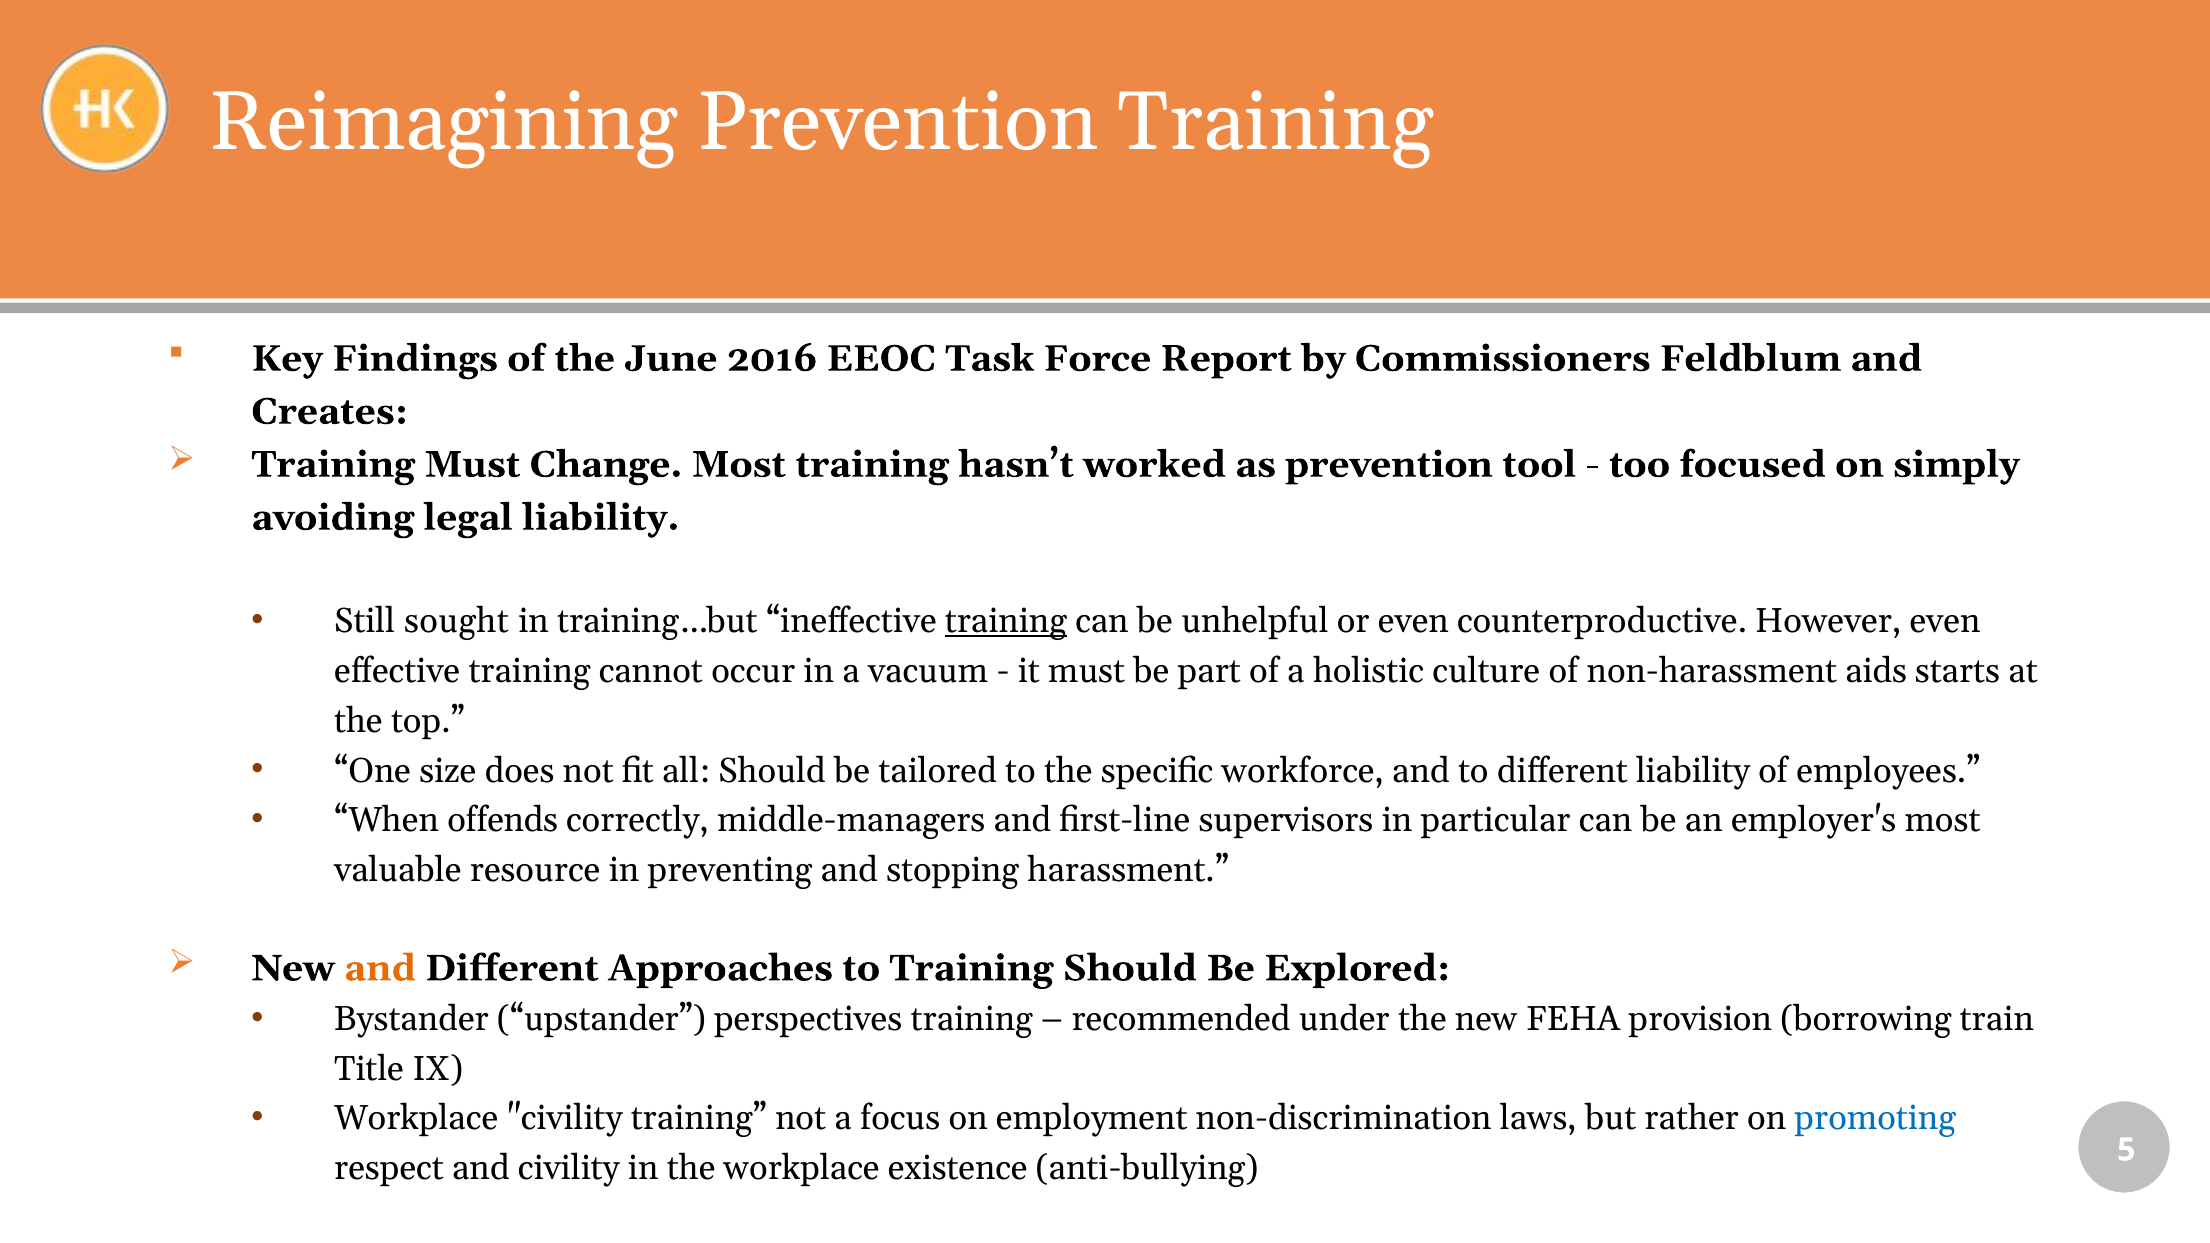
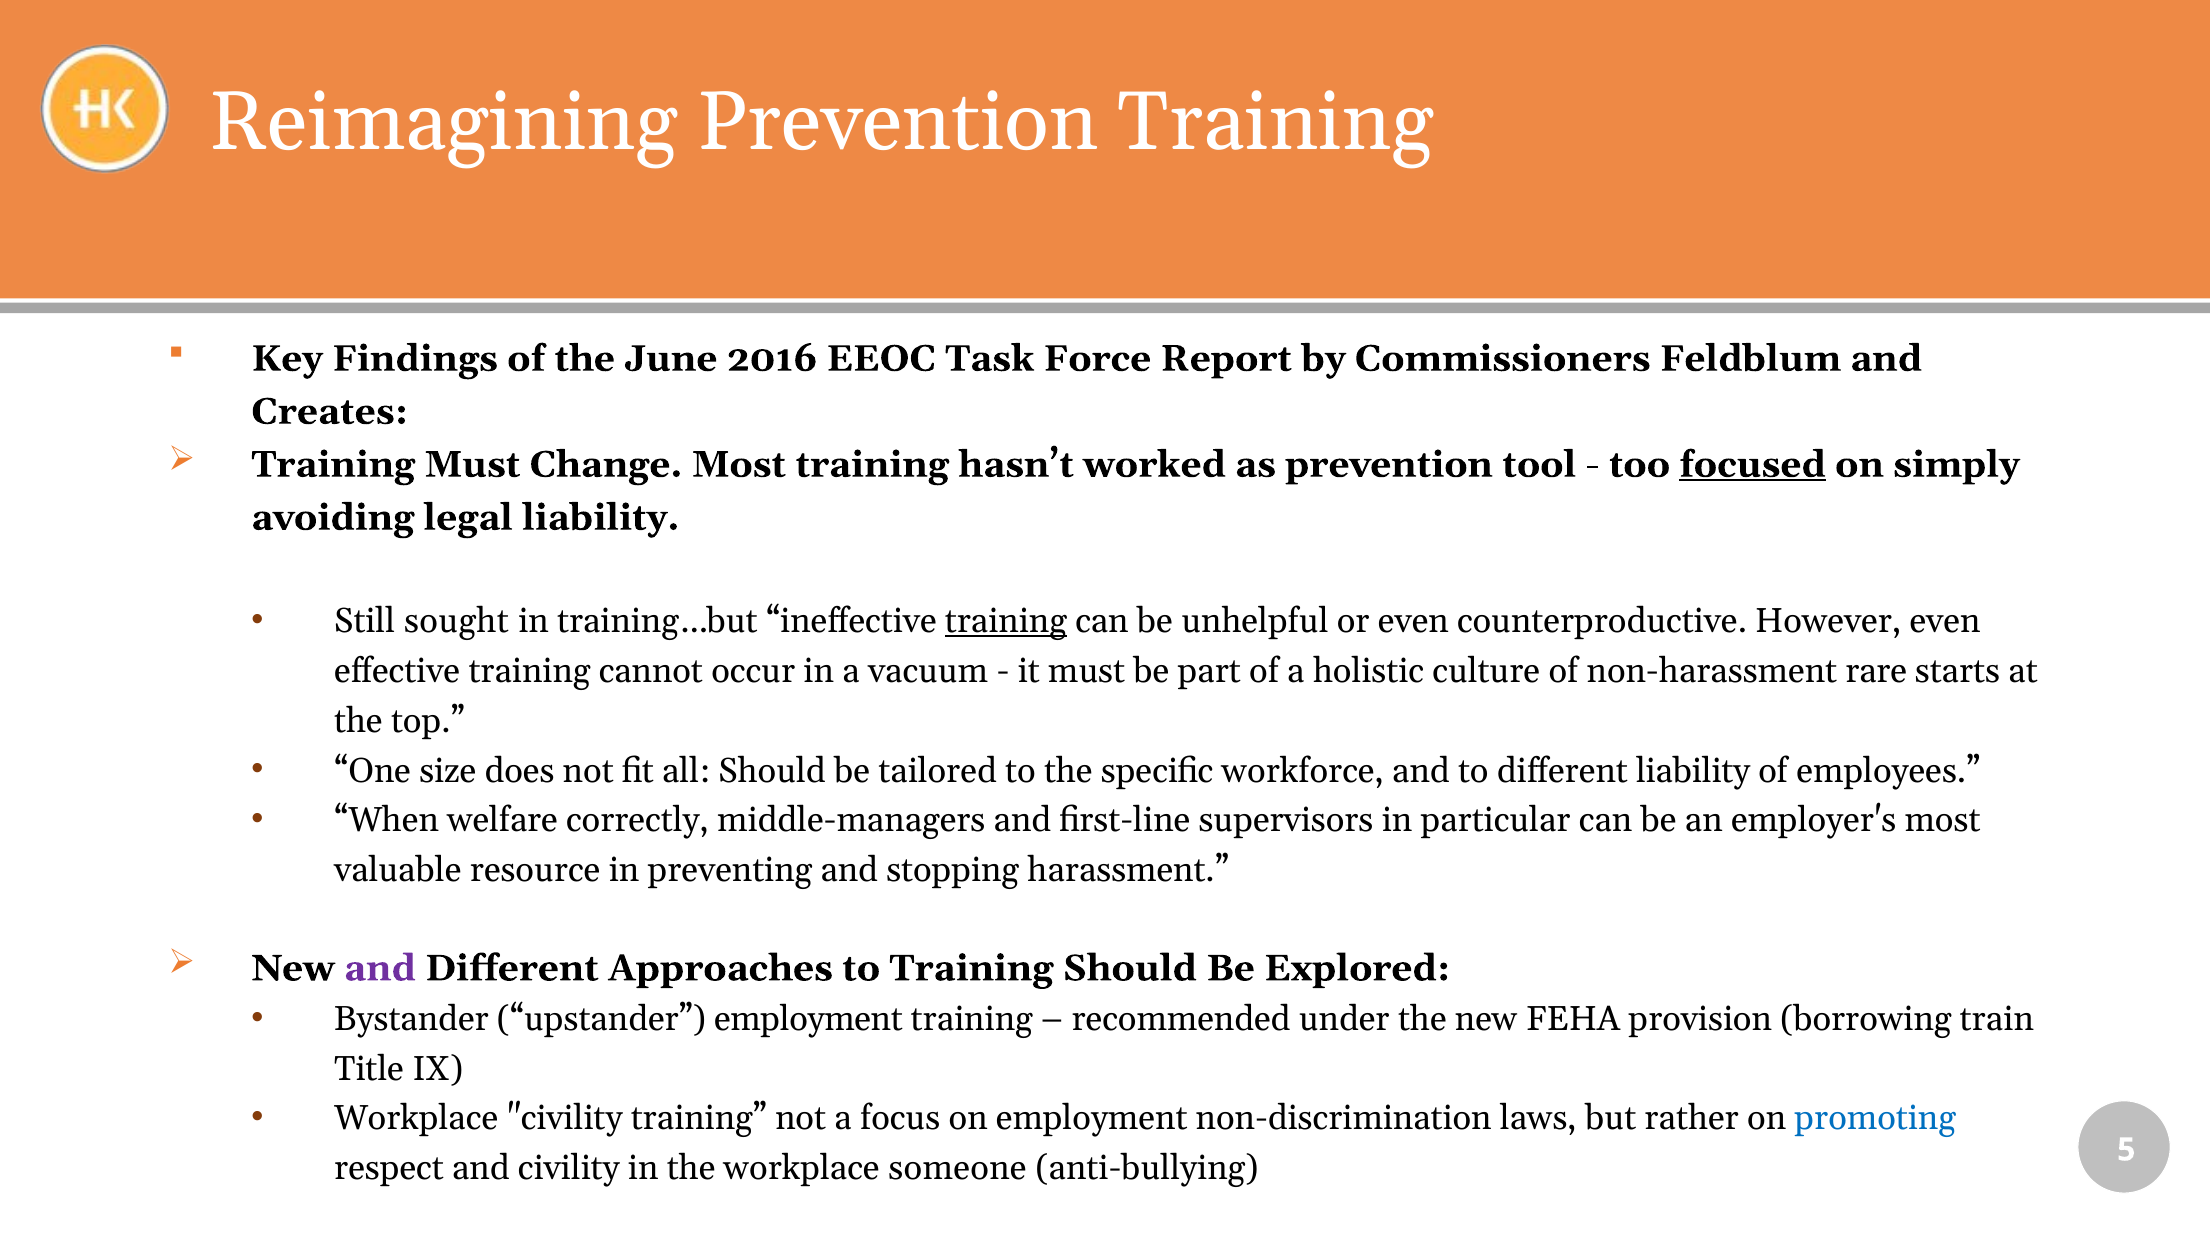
focused underline: none -> present
aids: aids -> rare
offends: offends -> welfare
and at (380, 968) colour: orange -> purple
upstander perspectives: perspectives -> employment
existence: existence -> someone
